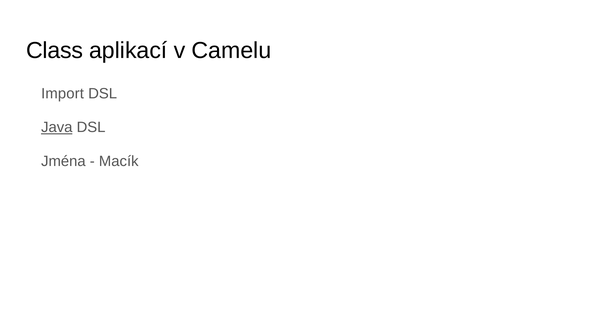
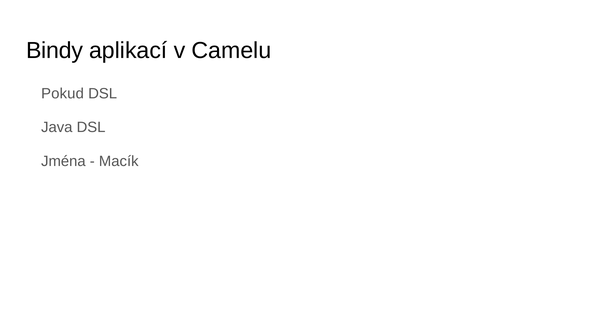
Class: Class -> Bindy
Import: Import -> Pokud
Java underline: present -> none
